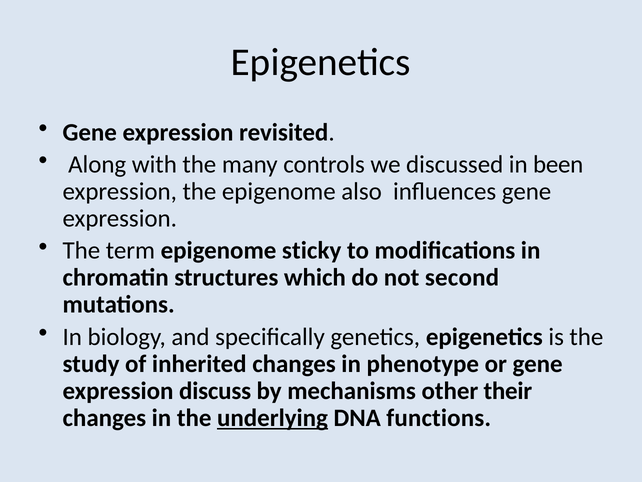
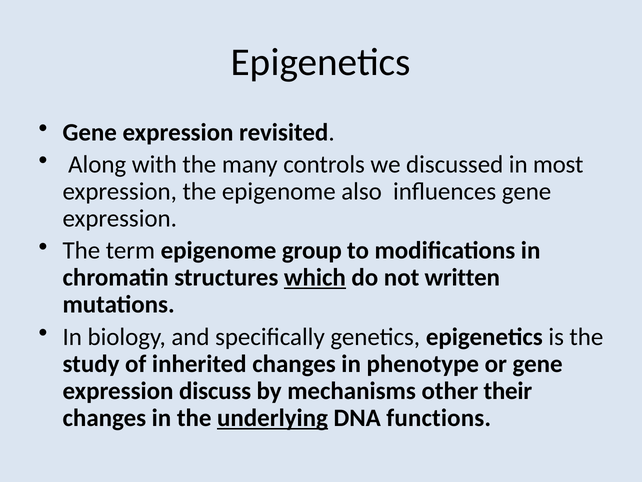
been: been -> most
sticky: sticky -> group
which underline: none -> present
second: second -> written
